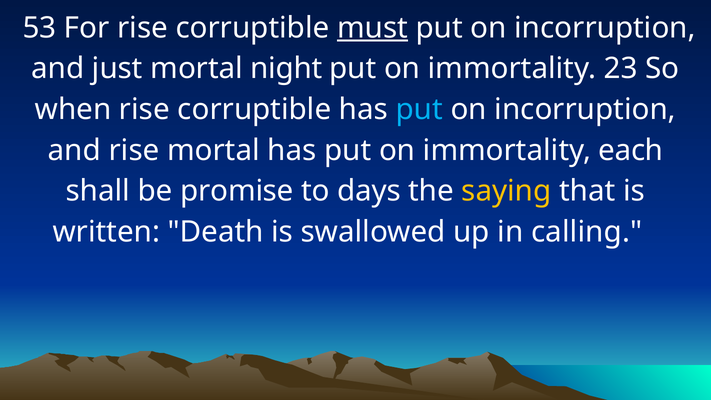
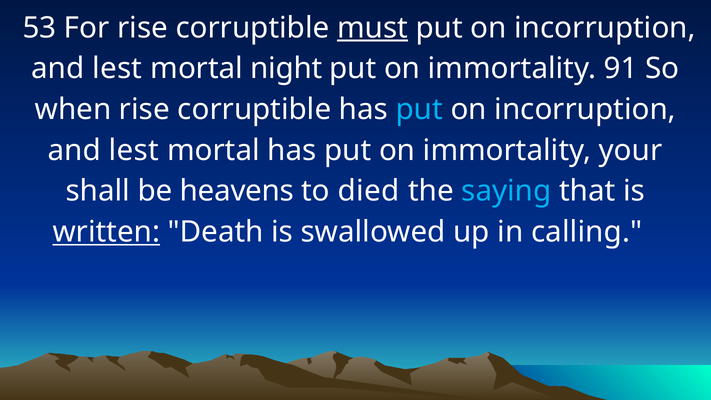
just at (117, 69): just -> lest
23: 23 -> 91
rise at (134, 150): rise -> lest
each: each -> your
promise: promise -> heavens
days: days -> died
saying colour: yellow -> light blue
written underline: none -> present
